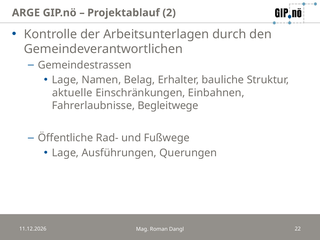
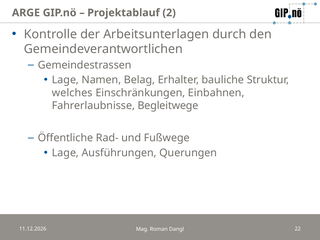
aktuelle: aktuelle -> welches
